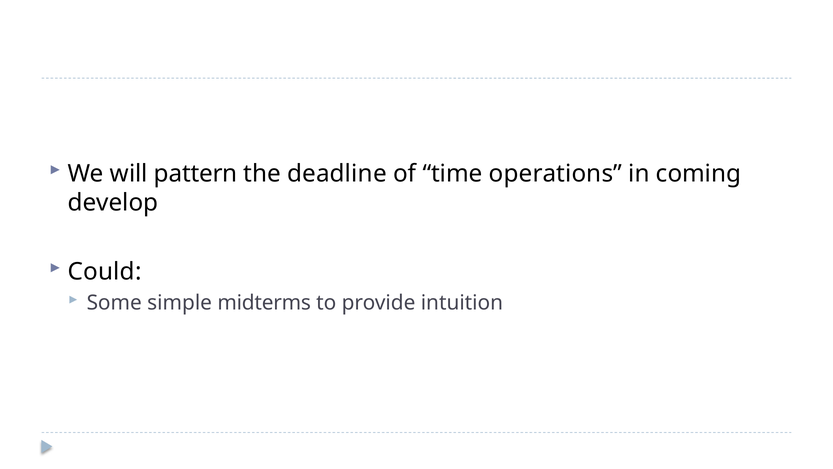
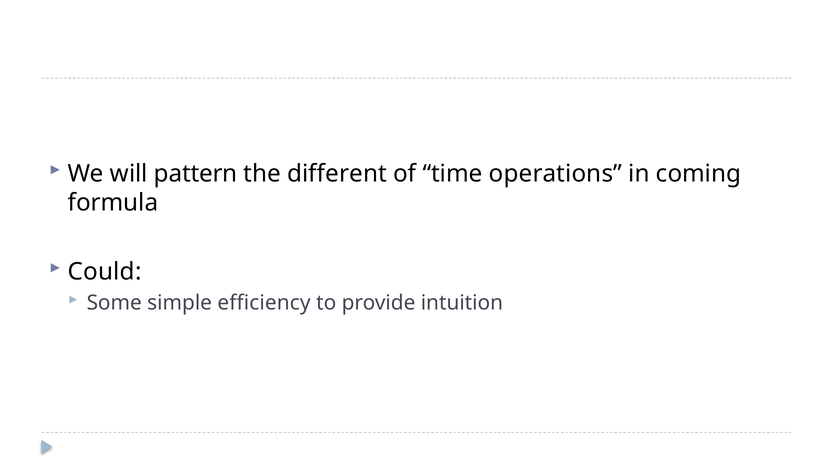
deadline: deadline -> different
develop: develop -> formula
midterms: midterms -> efficiency
